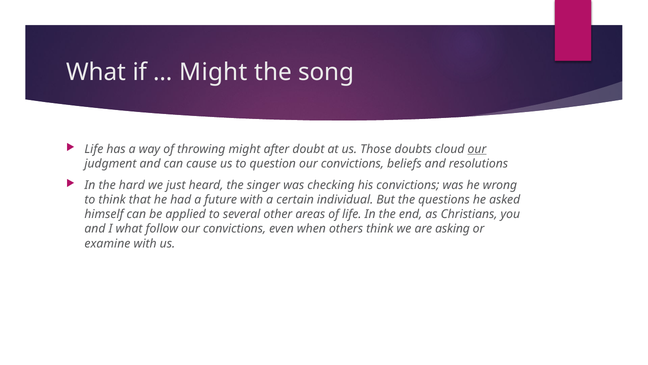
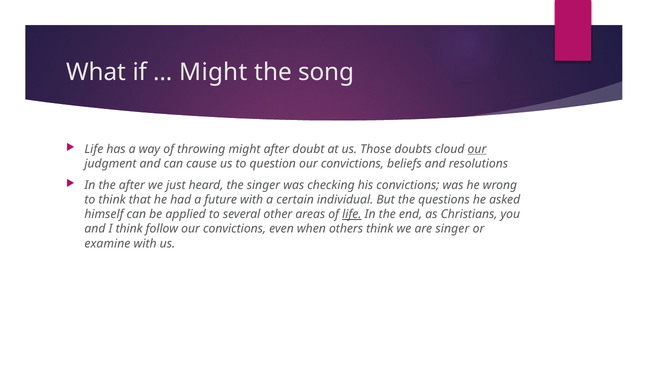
the hard: hard -> after
life at (352, 214) underline: none -> present
I what: what -> think
are asking: asking -> singer
